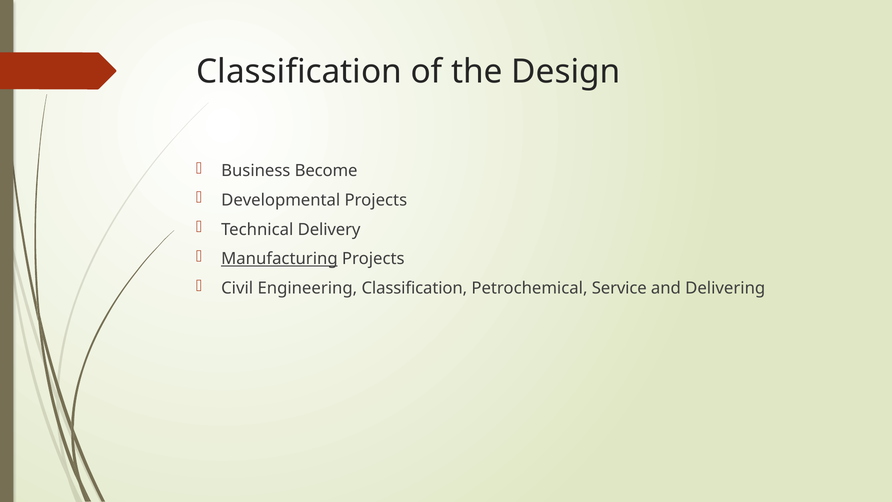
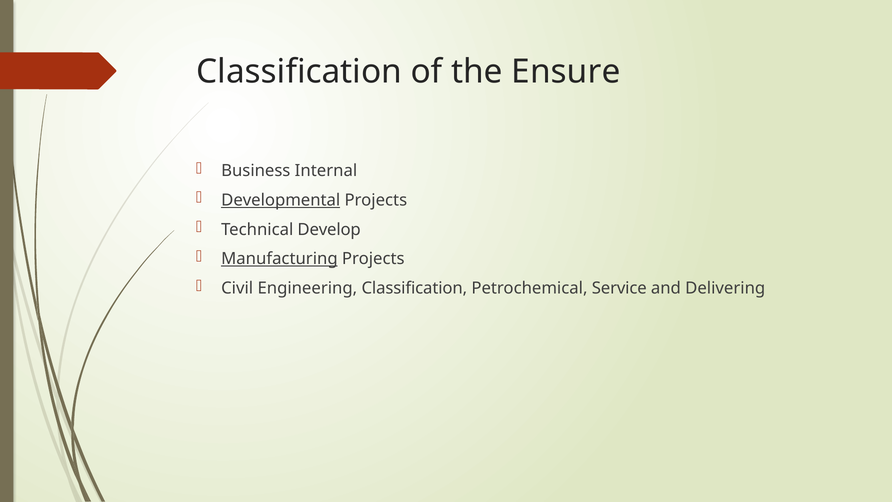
Design: Design -> Ensure
Become: Become -> Internal
Developmental underline: none -> present
Delivery: Delivery -> Develop
